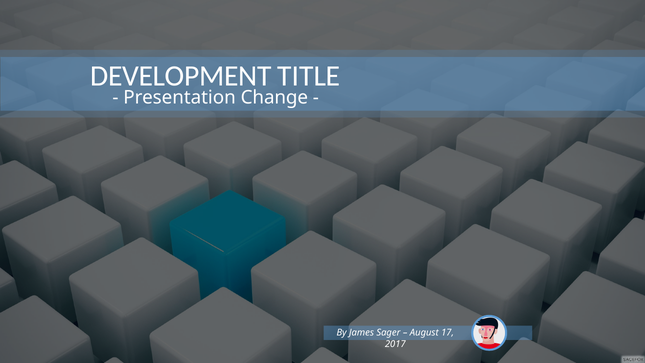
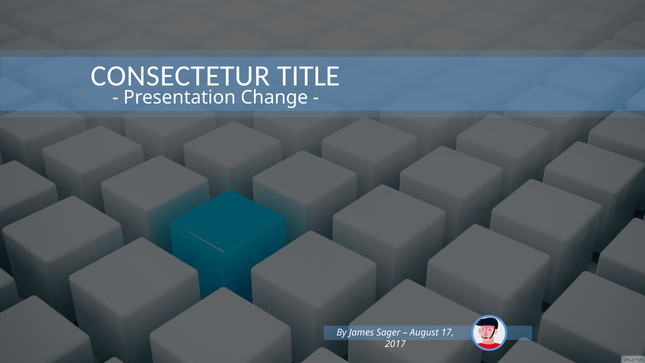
DEVELOPMENT: DEVELOPMENT -> CONSECTETUR
